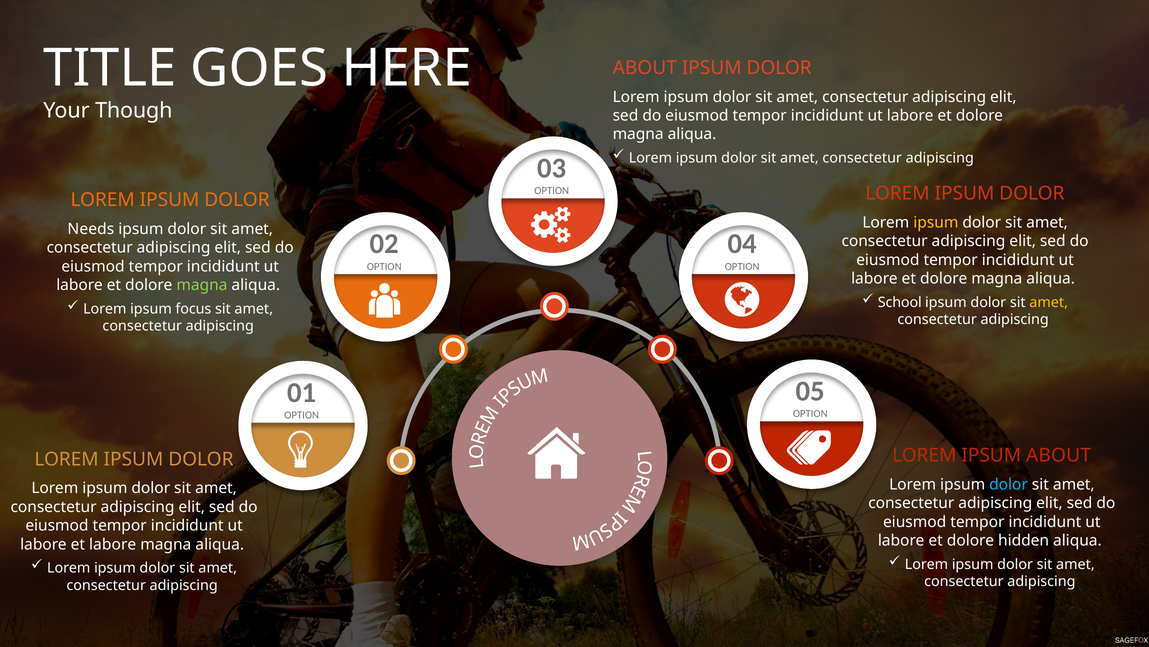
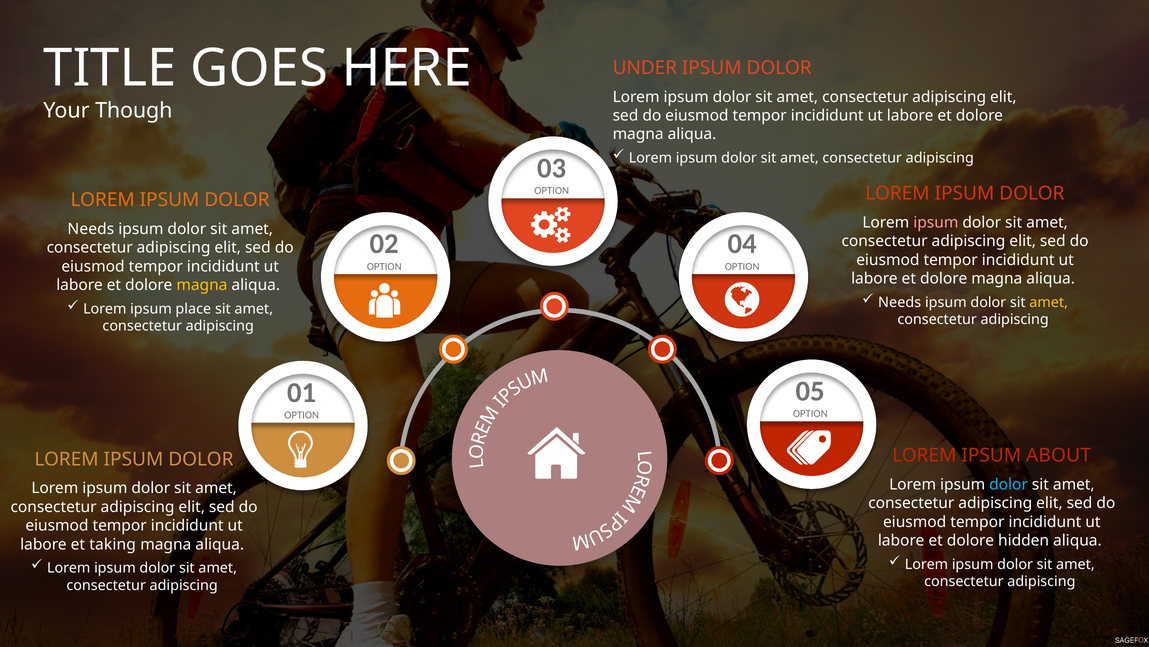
ABOUT at (645, 68): ABOUT -> UNDER
ipsum at (936, 222) colour: yellow -> pink
magna at (202, 285) colour: light green -> yellow
School at (900, 302): School -> Needs
focus: focus -> place
et labore: labore -> taking
